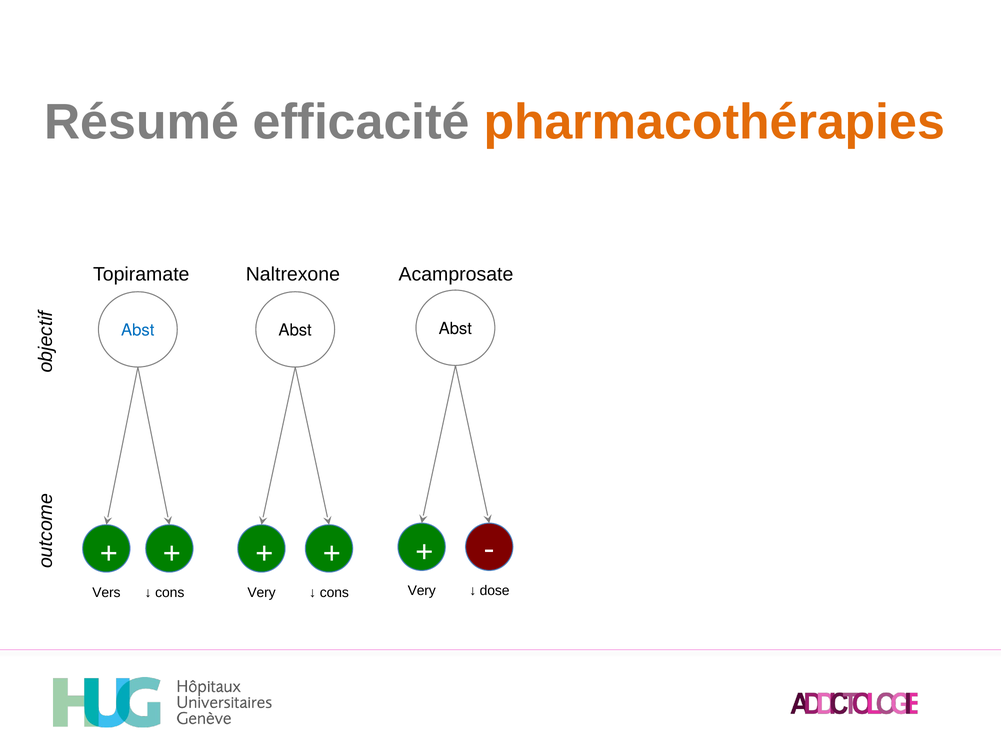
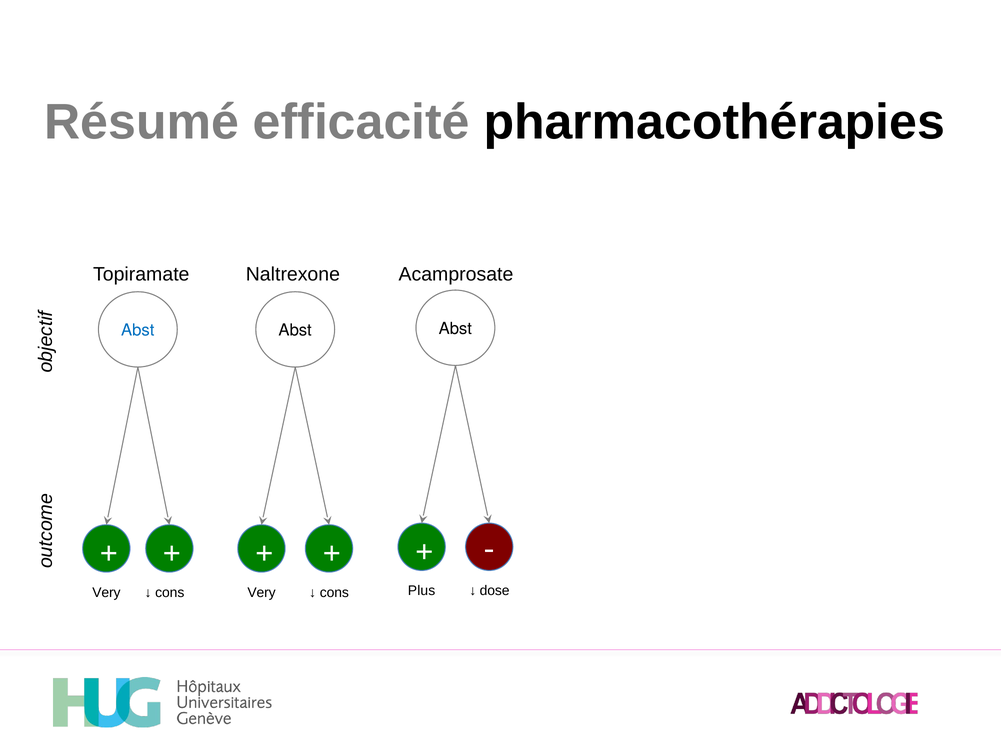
pharmacothérapies colour: orange -> black
Very at (422, 591): Very -> Plus
Vers at (106, 592): Vers -> Very
